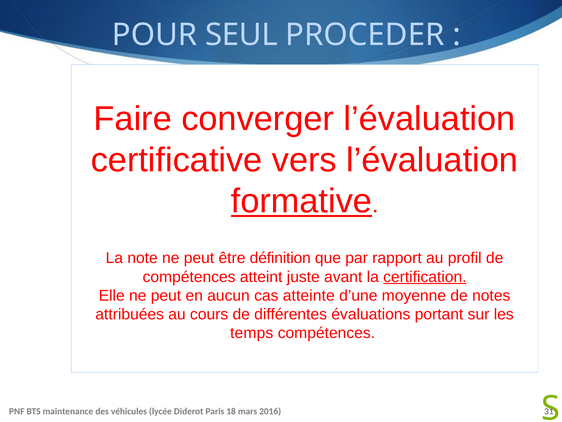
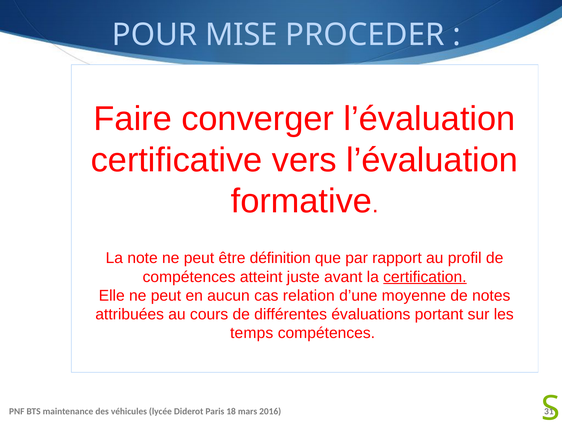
SEUL: SEUL -> MISE
formative underline: present -> none
atteinte: atteinte -> relation
